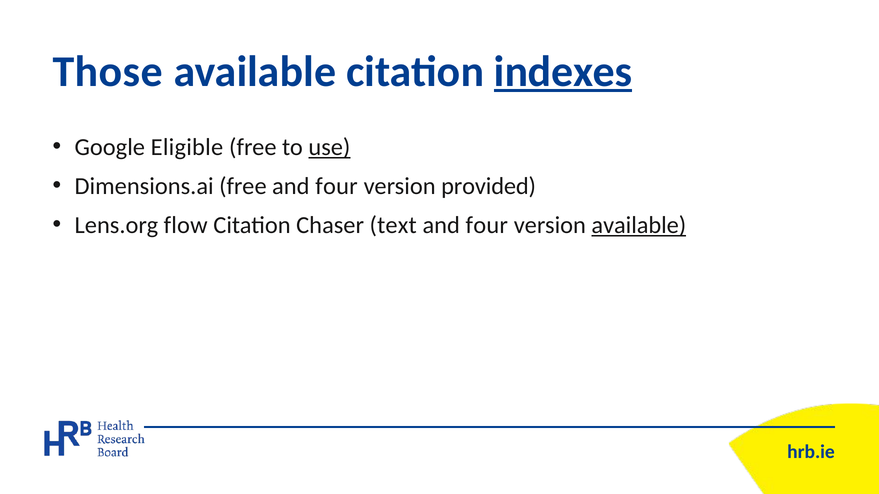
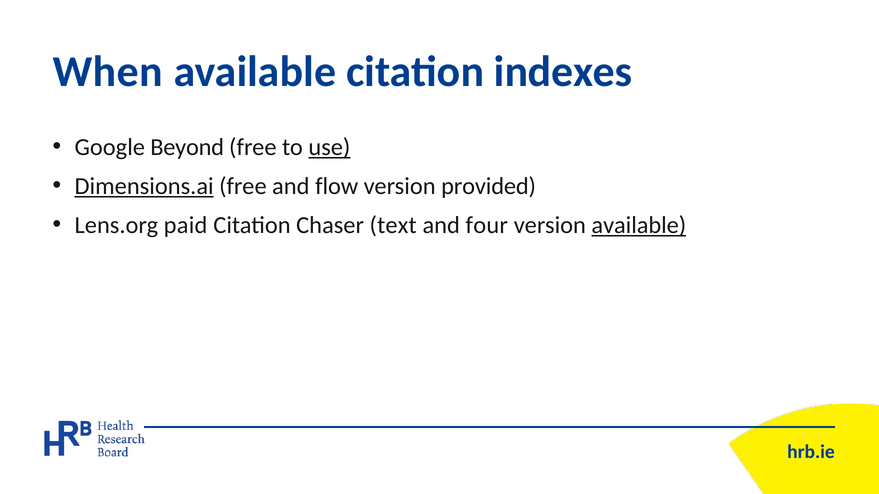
Those: Those -> When
indexes underline: present -> none
Eligible: Eligible -> Beyond
Dimensions.ai underline: none -> present
free and four: four -> flow
flow: flow -> paid
